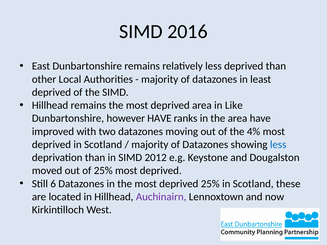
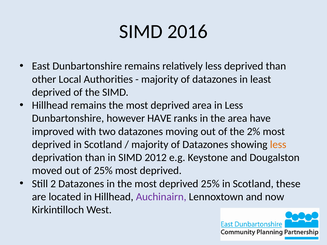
in Like: Like -> Less
4%: 4% -> 2%
less at (278, 145) colour: blue -> orange
6: 6 -> 2
